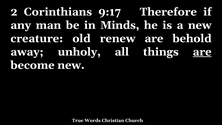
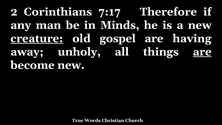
9:17: 9:17 -> 7:17
creature underline: none -> present
renew: renew -> gospel
behold: behold -> having
